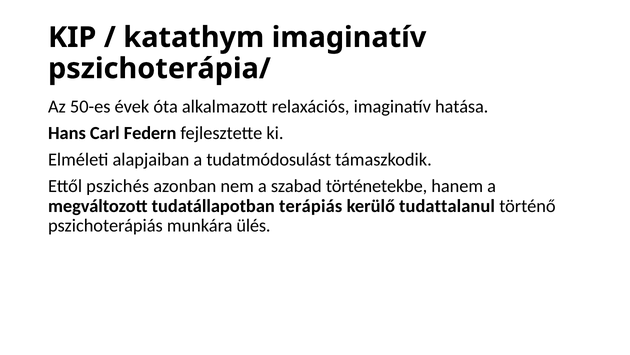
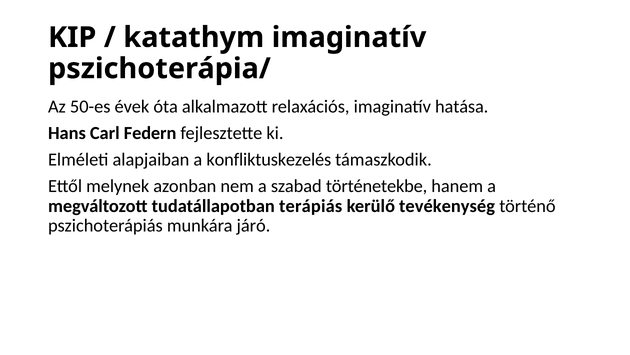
tudatmódosulást: tudatmódosulást -> konfliktuskezelés
pszichés: pszichés -> melynek
tudattalanul: tudattalanul -> tevékenység
ülés: ülés -> járó
